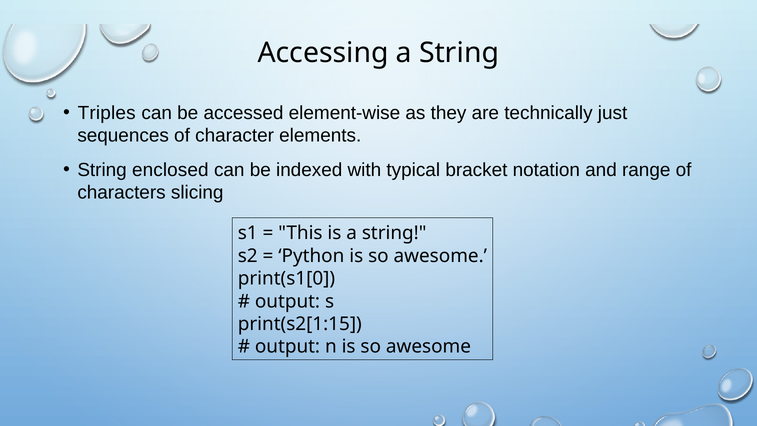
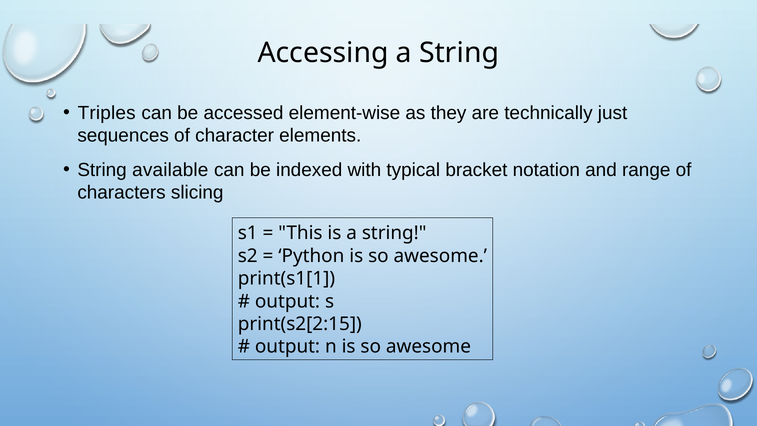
enclosed: enclosed -> available
print(s1[0: print(s1[0 -> print(s1[1
print(s2[1:15: print(s2[1:15 -> print(s2[2:15
